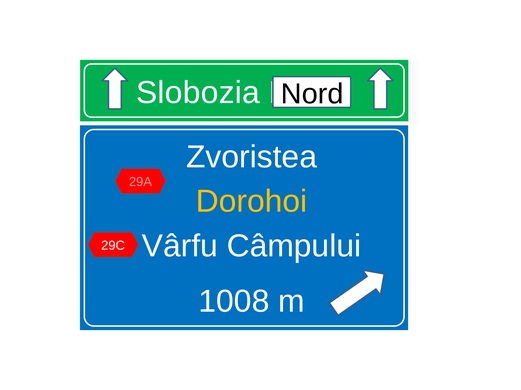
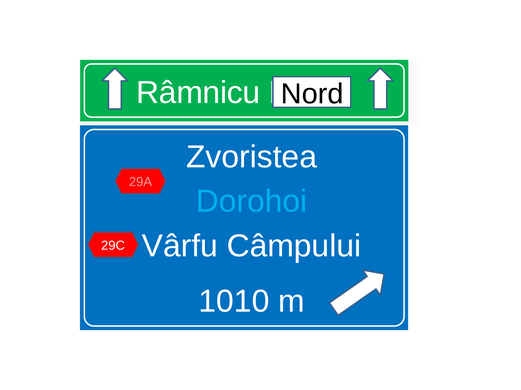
Slobozia: Slobozia -> Râmnicu
Dorohoi colour: yellow -> light blue
1008: 1008 -> 1010
